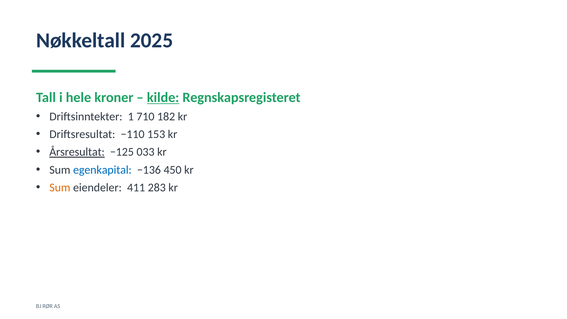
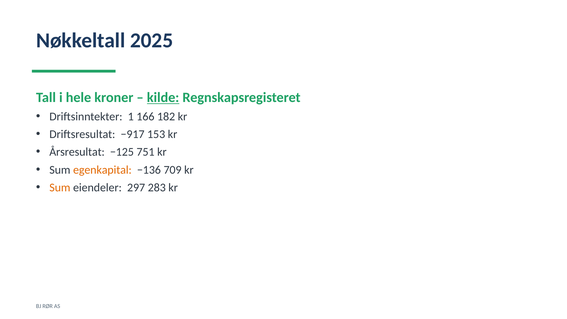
710: 710 -> 166
−110: −110 -> −917
Årsresultat underline: present -> none
033: 033 -> 751
egenkapital colour: blue -> orange
450: 450 -> 709
411: 411 -> 297
